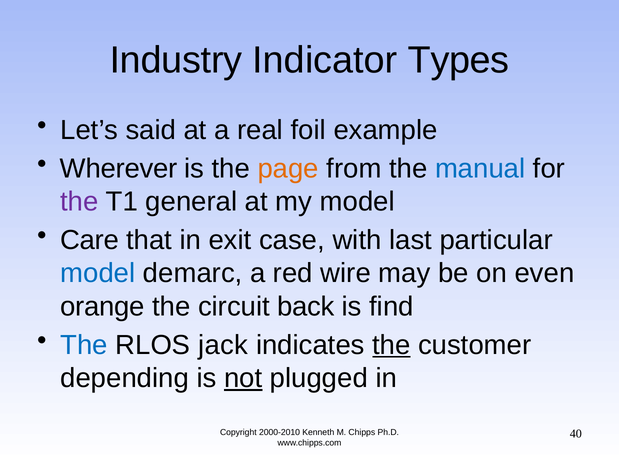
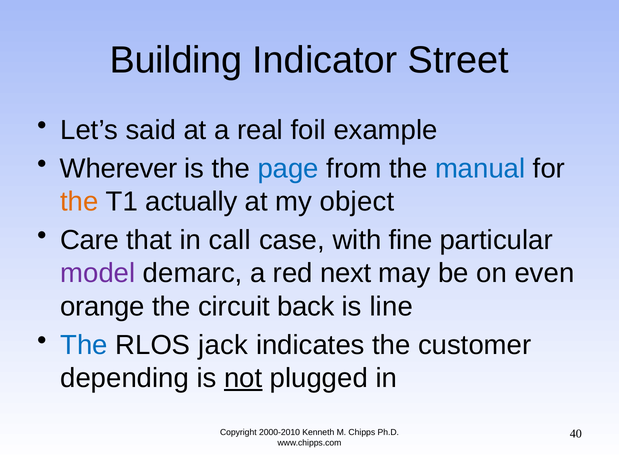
Industry: Industry -> Building
Types: Types -> Street
page colour: orange -> blue
the at (79, 201) colour: purple -> orange
general: general -> actually
my model: model -> object
exit: exit -> call
last: last -> fine
model at (98, 273) colour: blue -> purple
wire: wire -> next
find: find -> line
the at (391, 345) underline: present -> none
